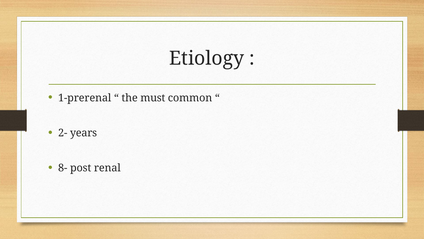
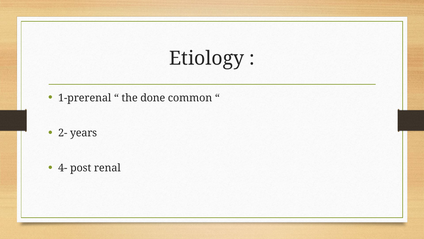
must: must -> done
8-: 8- -> 4-
